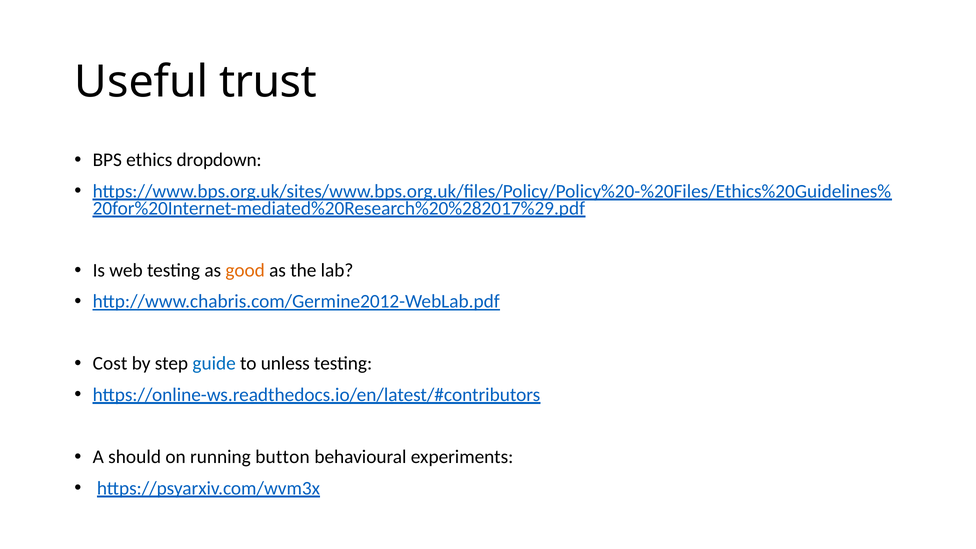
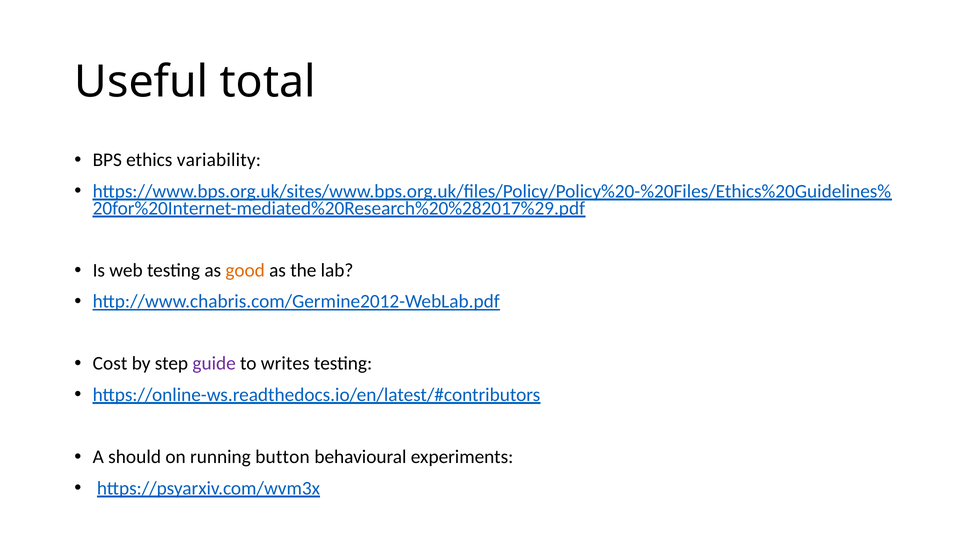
trust: trust -> total
dropdown: dropdown -> variability
guide colour: blue -> purple
unless: unless -> writes
